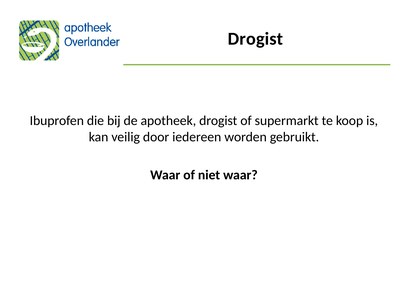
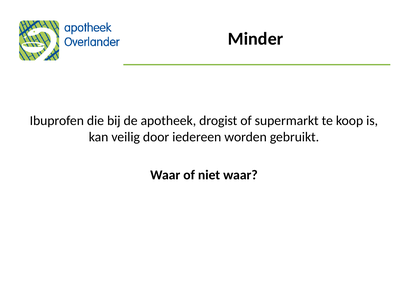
Drogist at (255, 39): Drogist -> Minder
